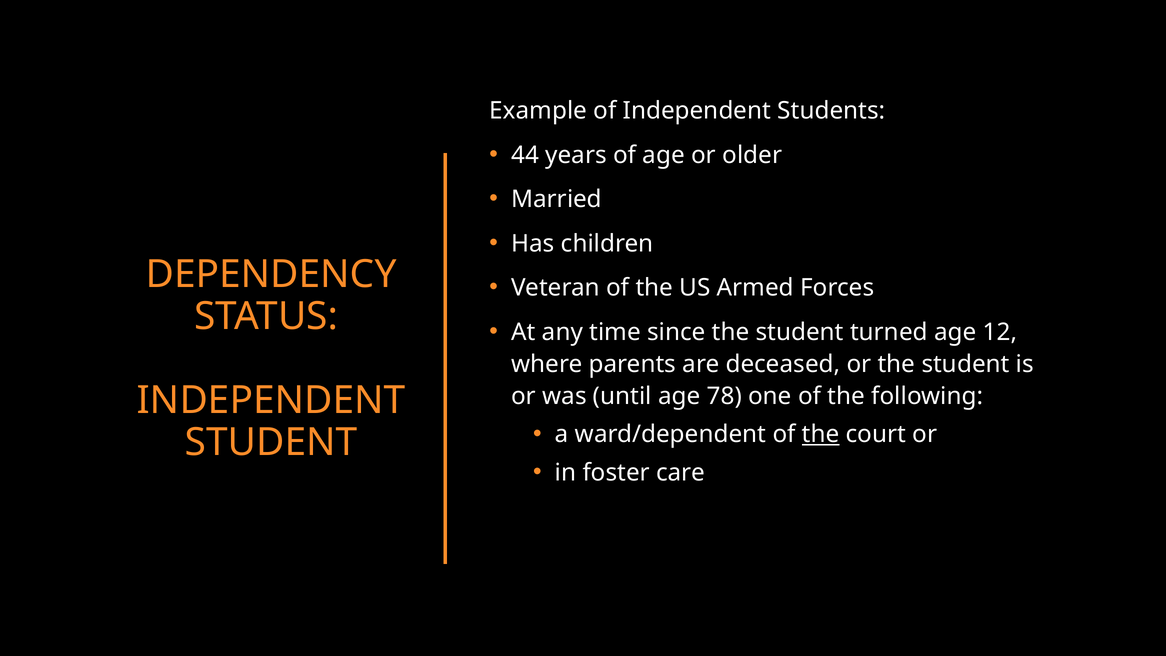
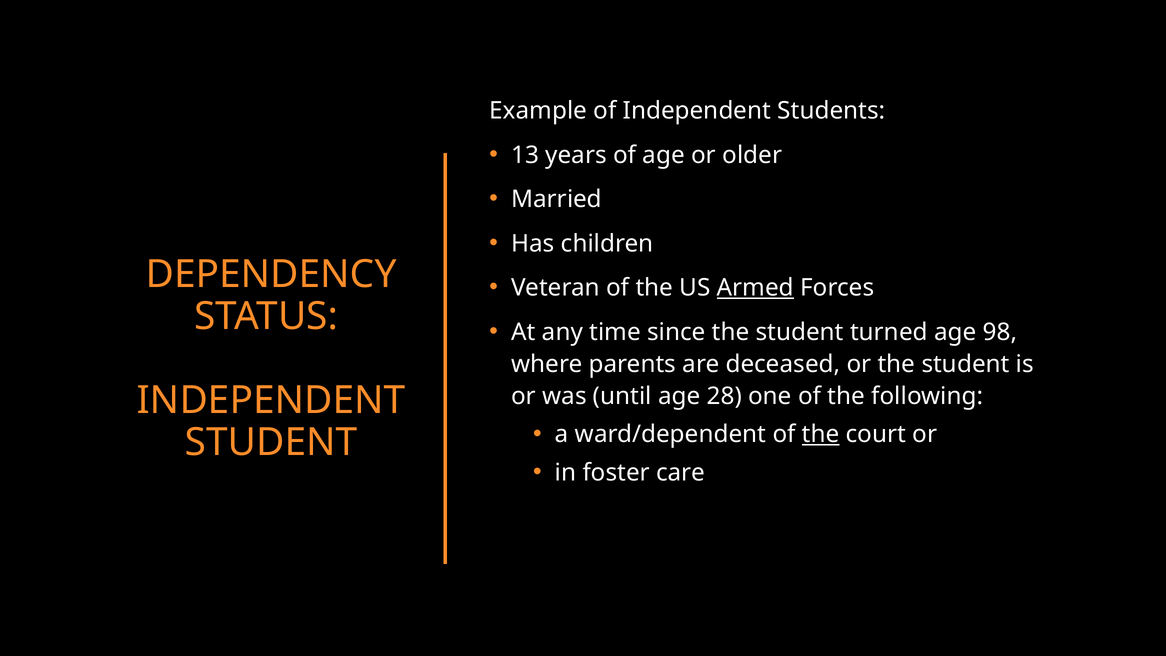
44: 44 -> 13
Armed underline: none -> present
12: 12 -> 98
78: 78 -> 28
